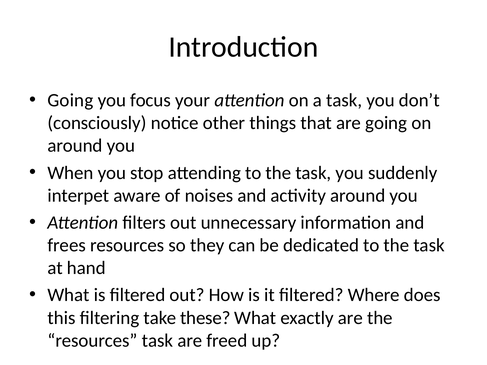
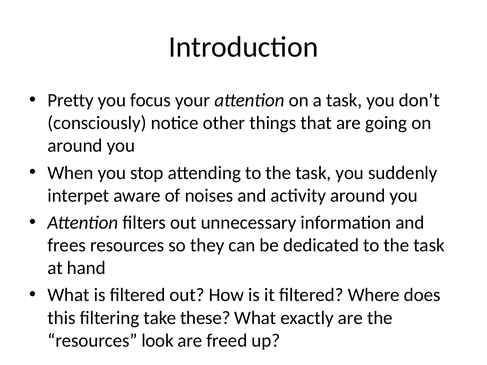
Going at (70, 100): Going -> Pretty
resources task: task -> look
